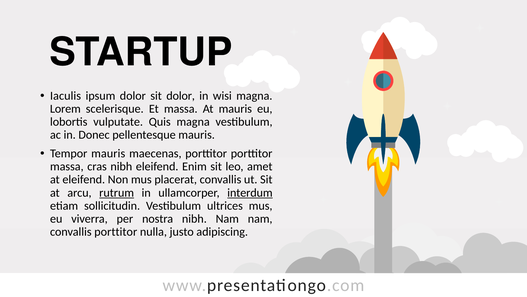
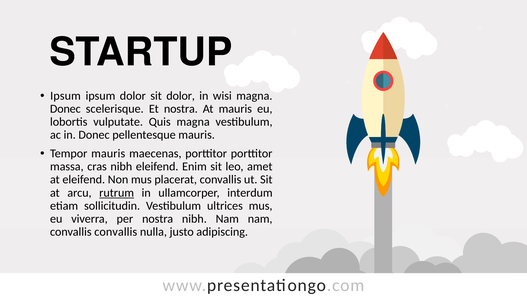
Iaculis at (66, 96): Iaculis -> Ipsum
Lorem at (65, 109): Lorem -> Donec
Et massa: massa -> nostra
interdum underline: present -> none
convallis porttitor: porttitor -> convallis
